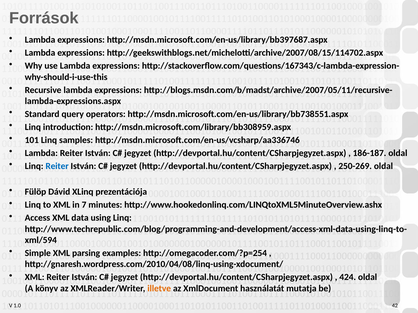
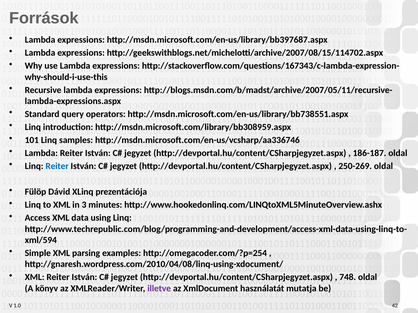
7: 7 -> 3
424: 424 -> 748
illetve colour: orange -> purple
